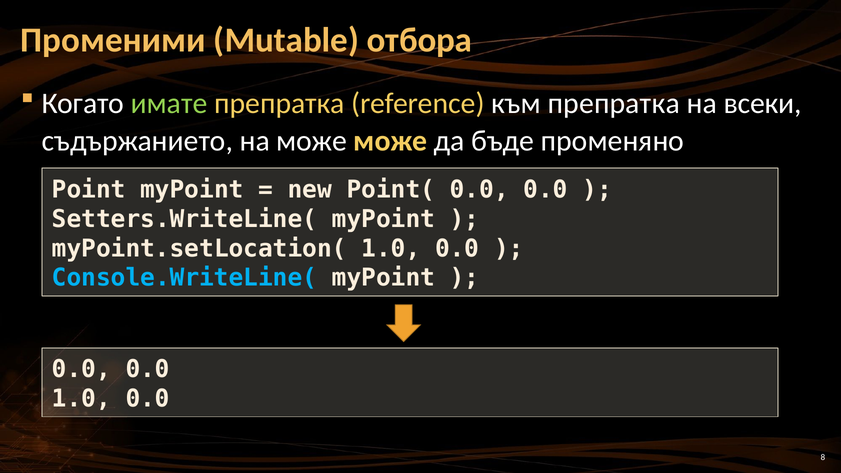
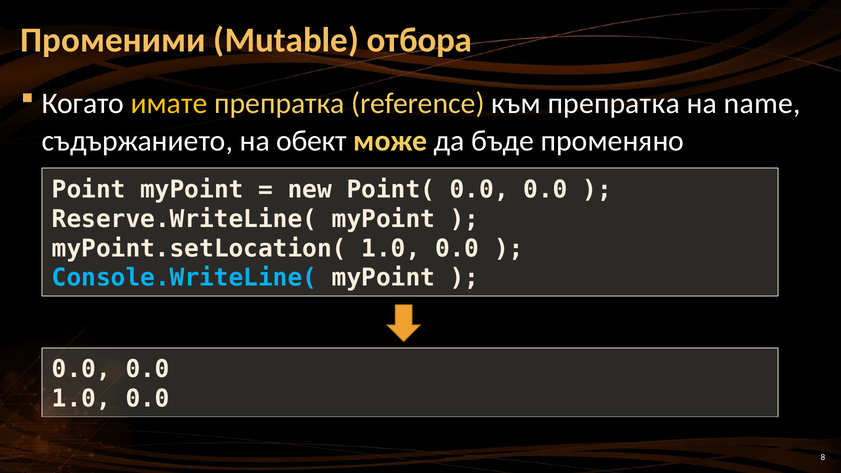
имате colour: light green -> yellow
всеки: всеки -> name
на може: може -> обект
Setters.WriteLine(: Setters.WriteLine( -> Reserve.WriteLine(
